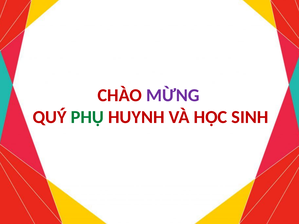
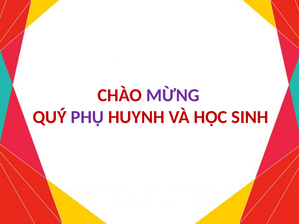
PHỤ colour: green -> purple
